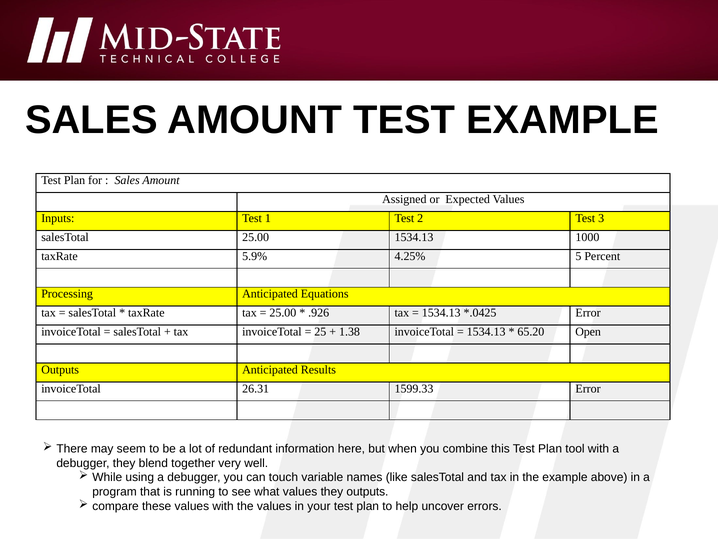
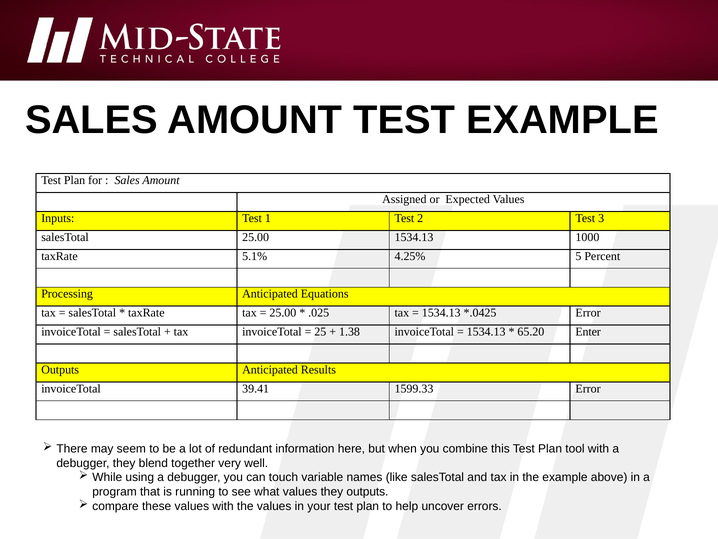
5.9%: 5.9% -> 5.1%
.926: .926 -> .025
Open: Open -> Enter
26.31: 26.31 -> 39.41
